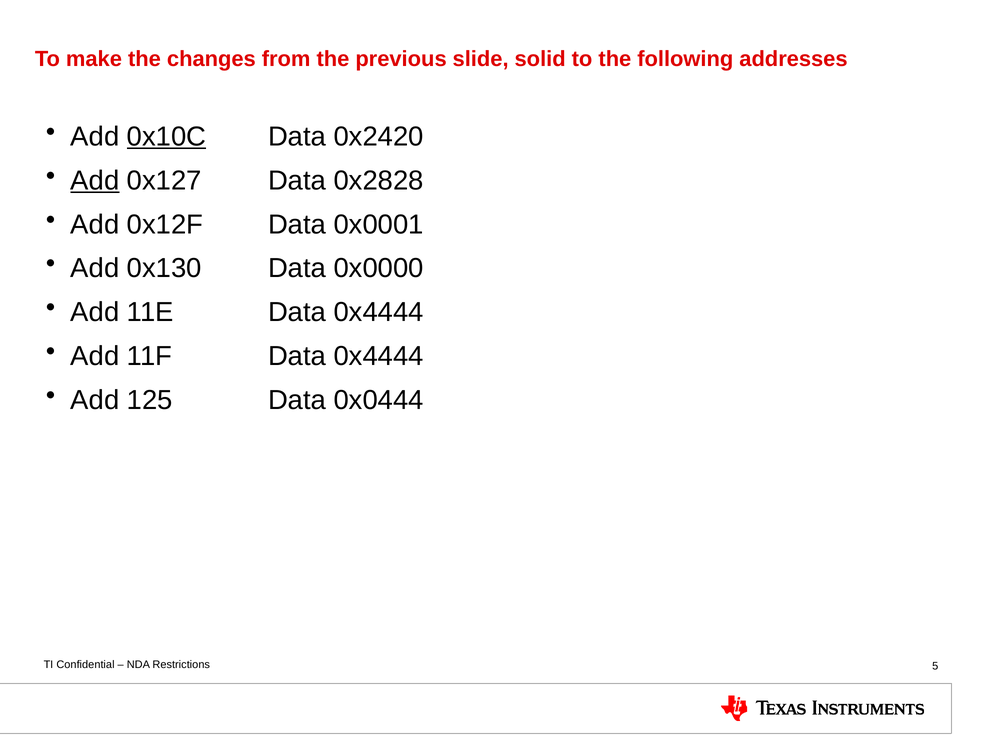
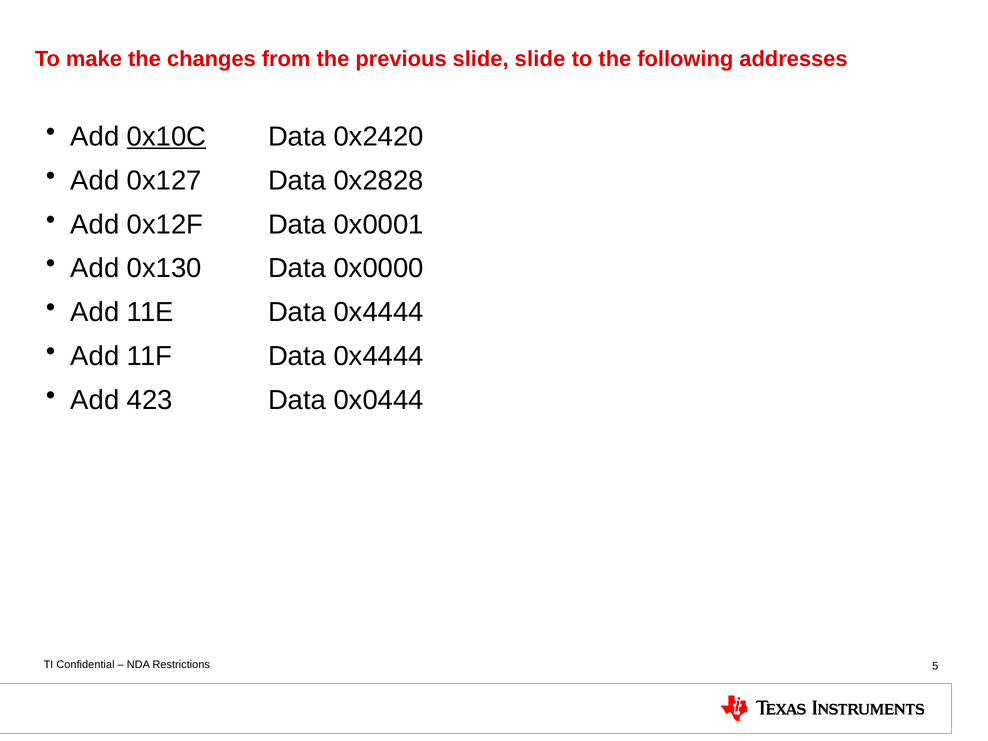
slide solid: solid -> slide
Add at (95, 181) underline: present -> none
125: 125 -> 423
